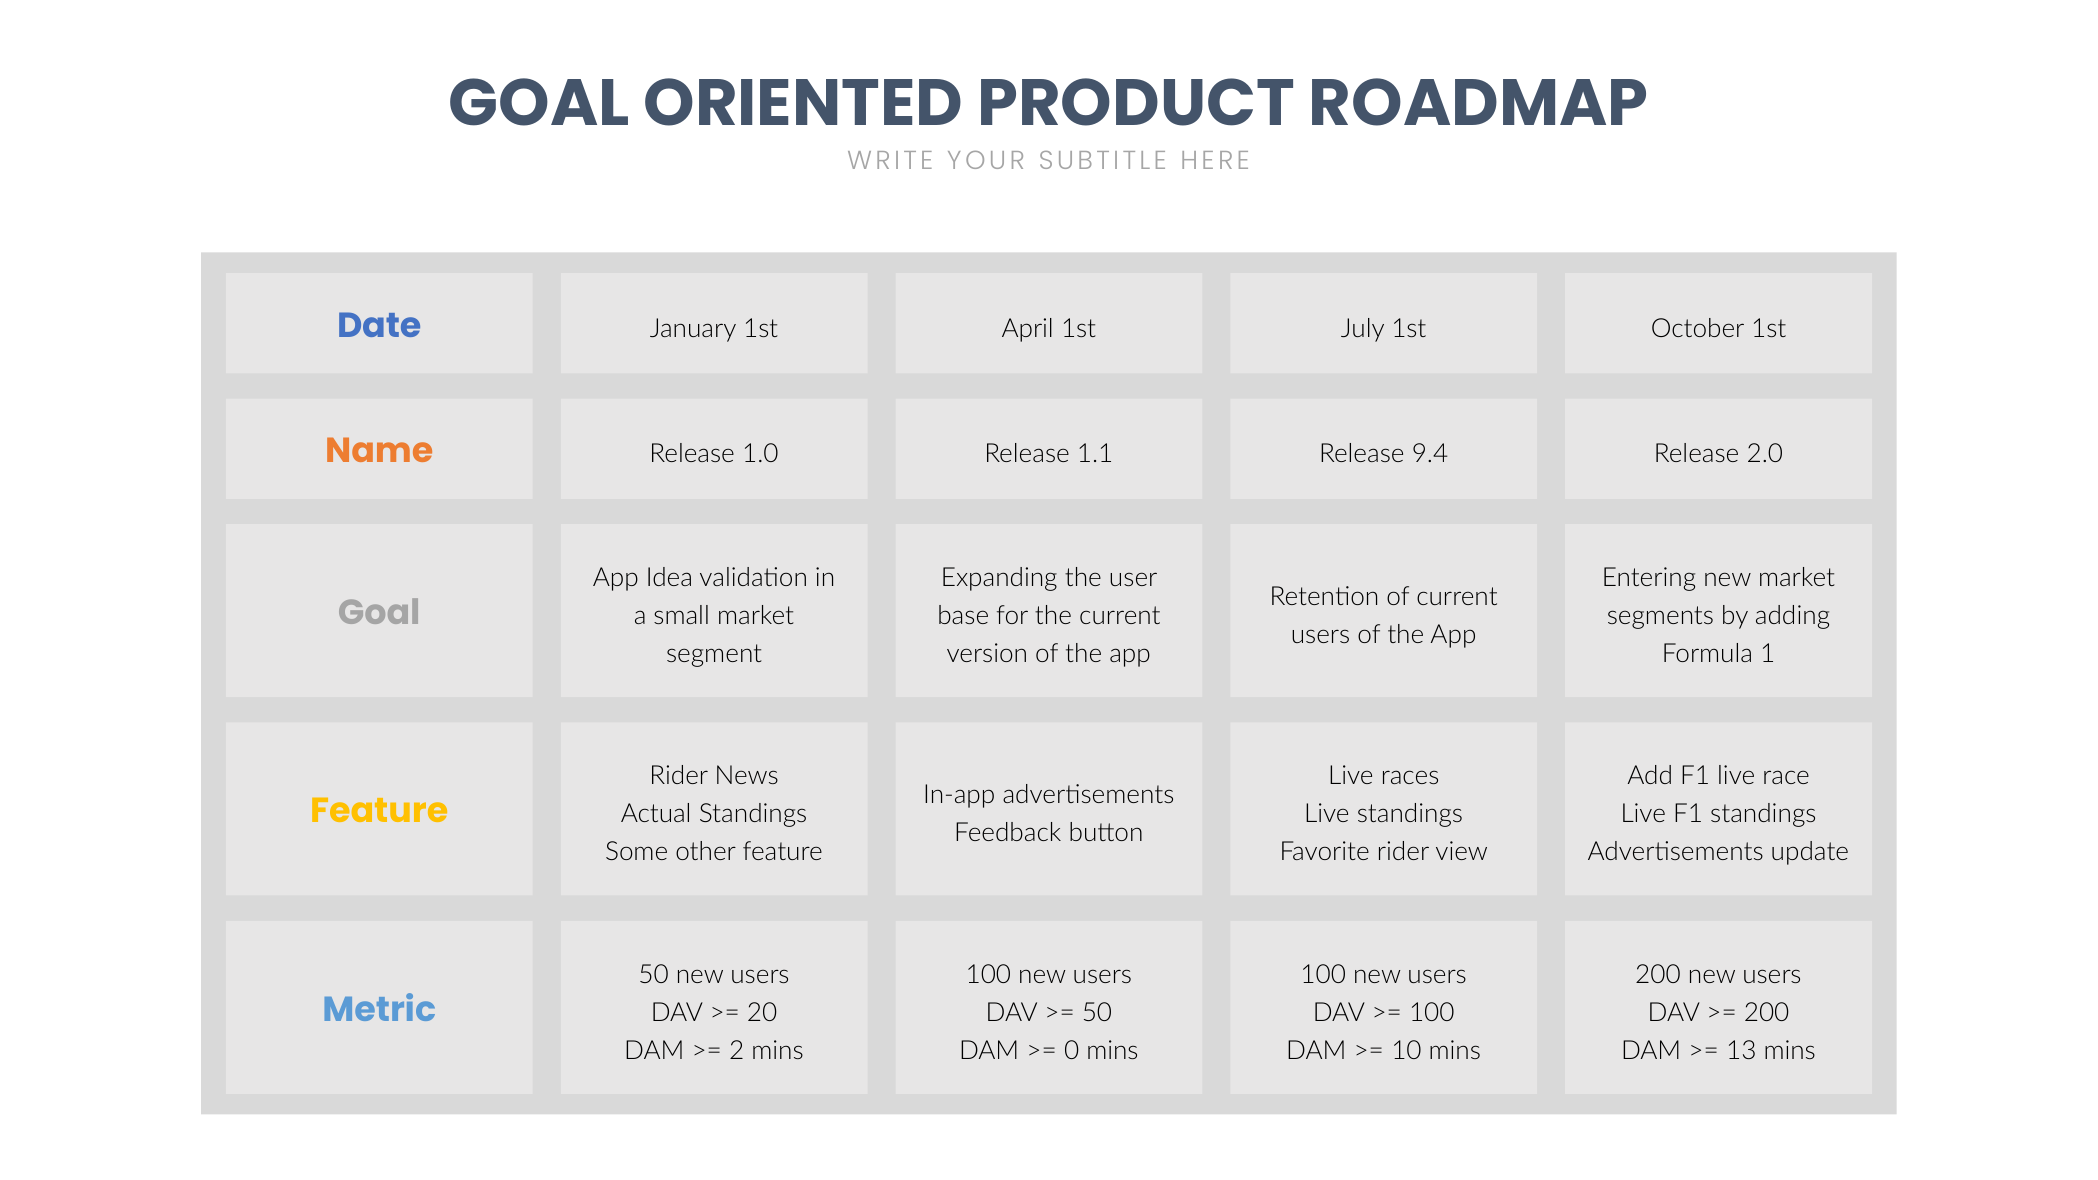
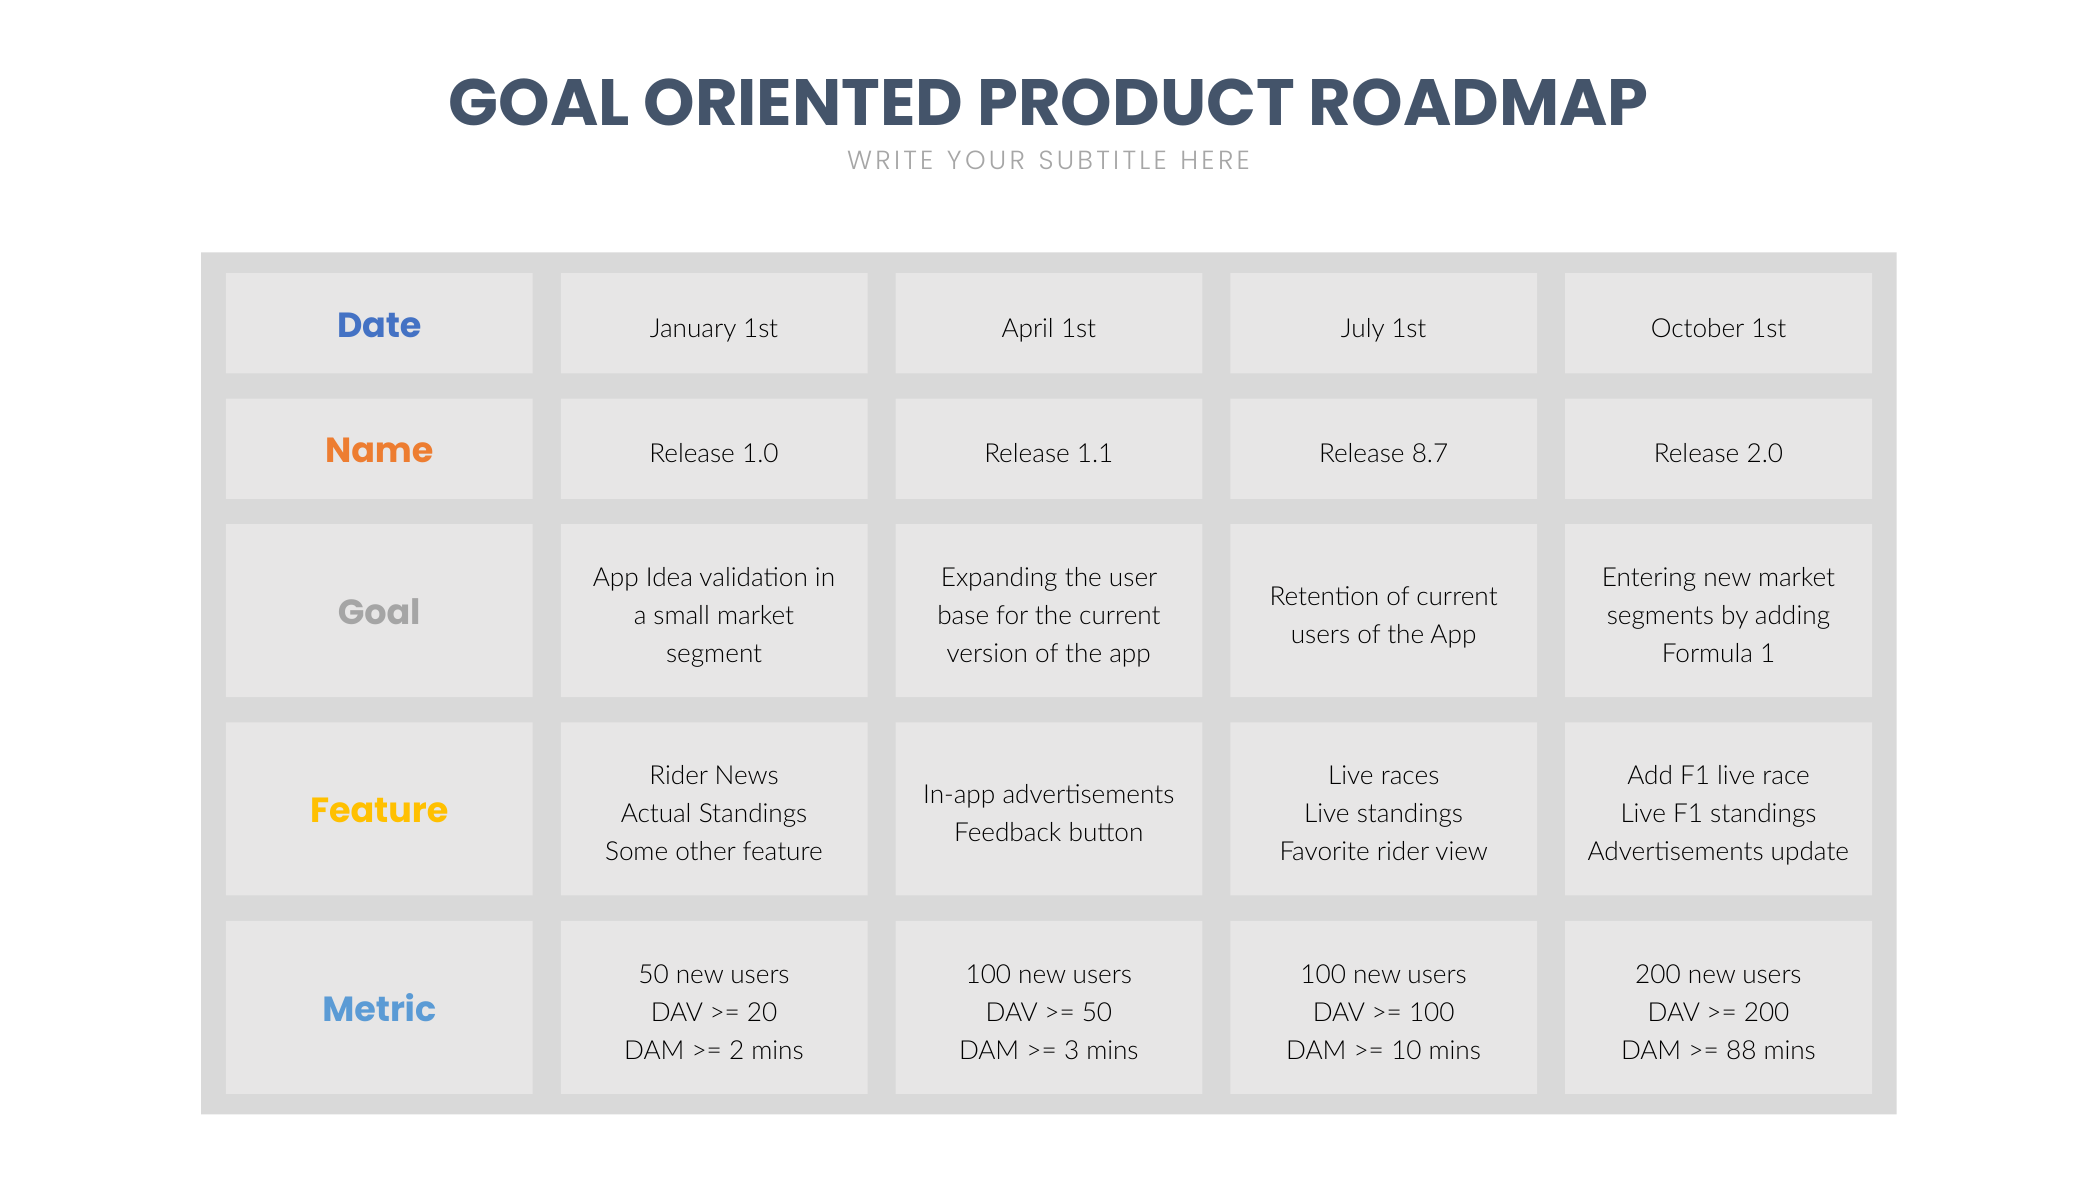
9.4: 9.4 -> 8.7
0: 0 -> 3
13: 13 -> 88
